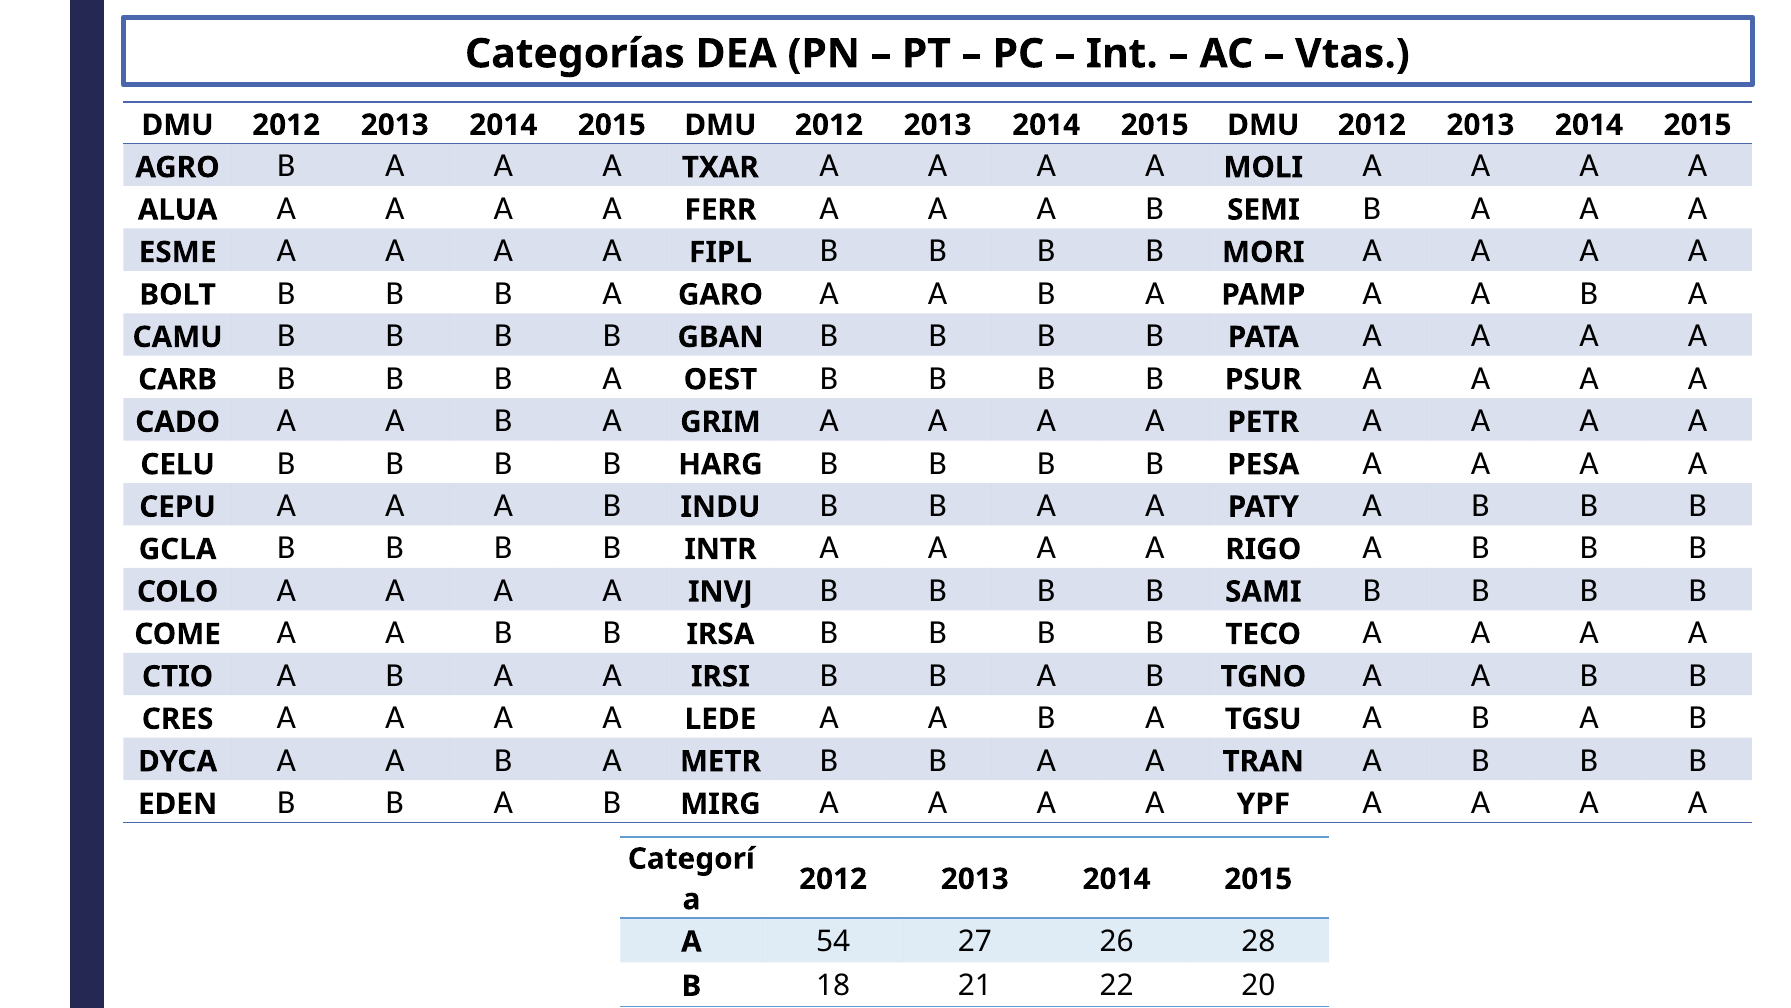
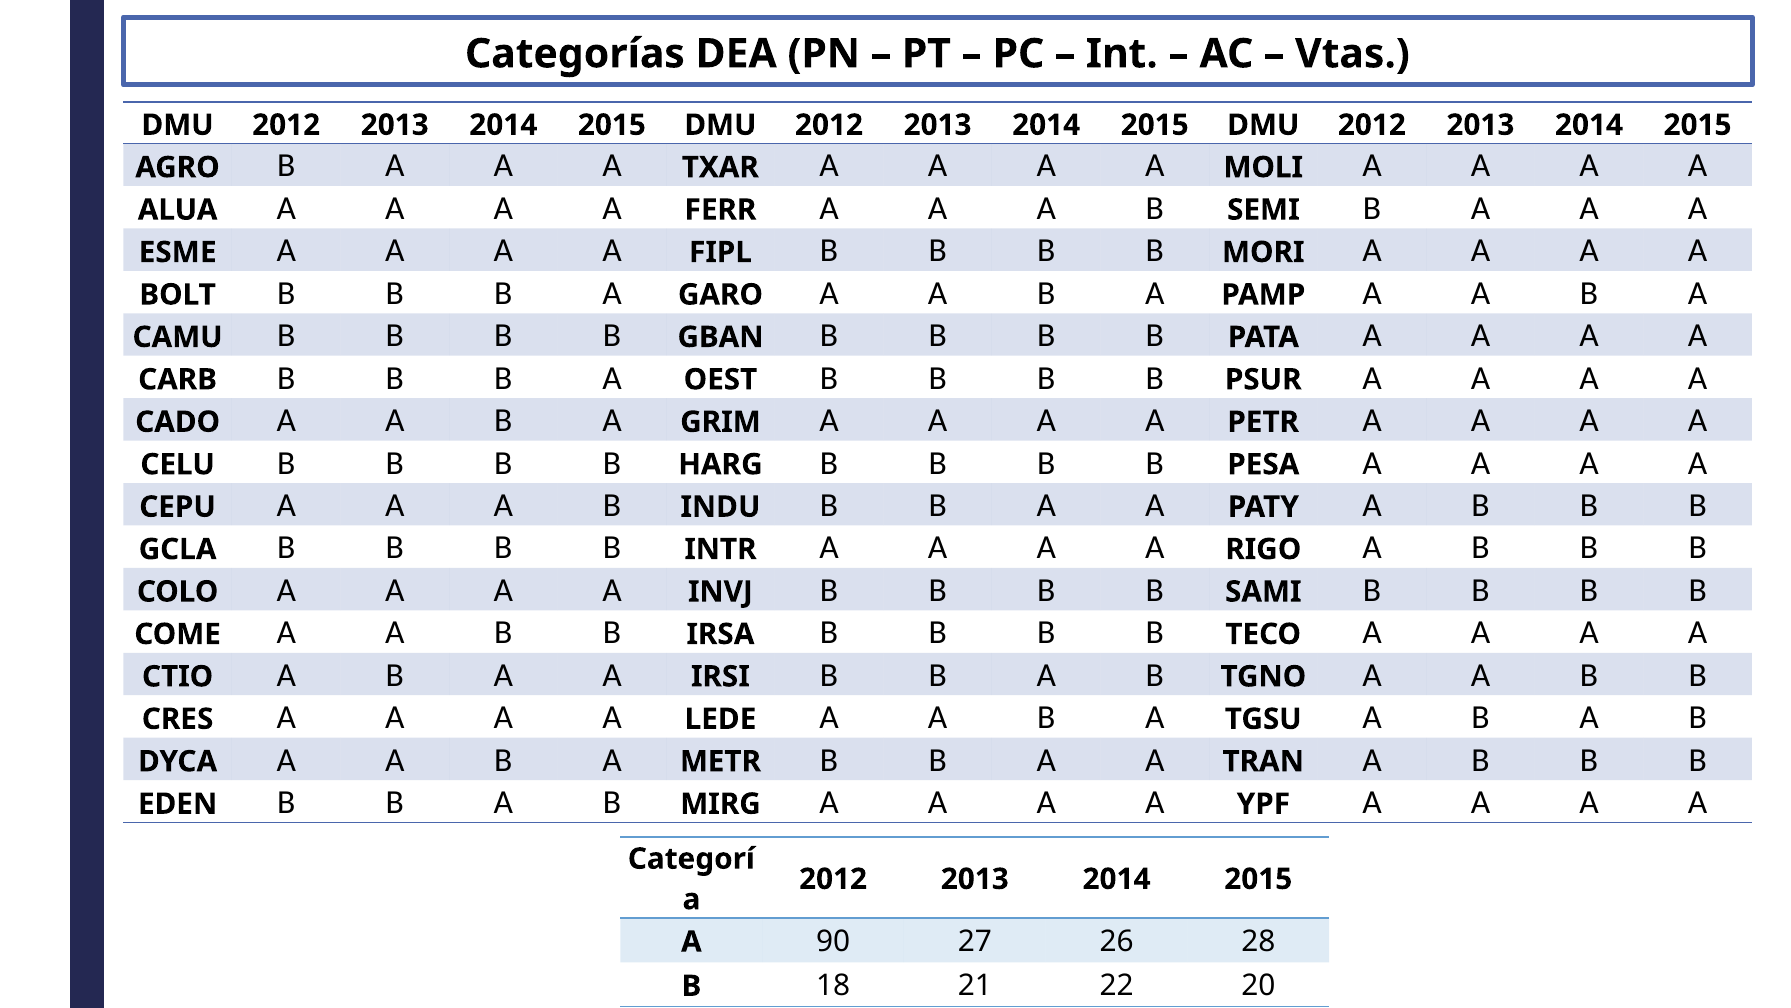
54: 54 -> 90
